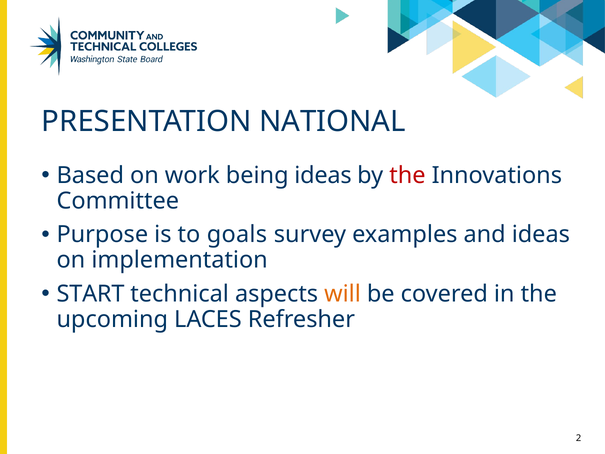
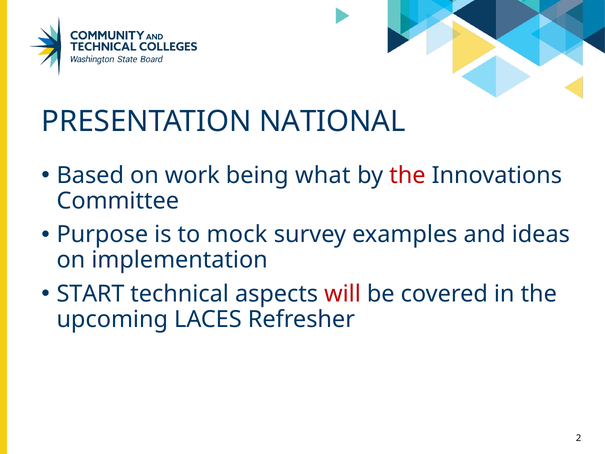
being ideas: ideas -> what
goals: goals -> mock
will colour: orange -> red
